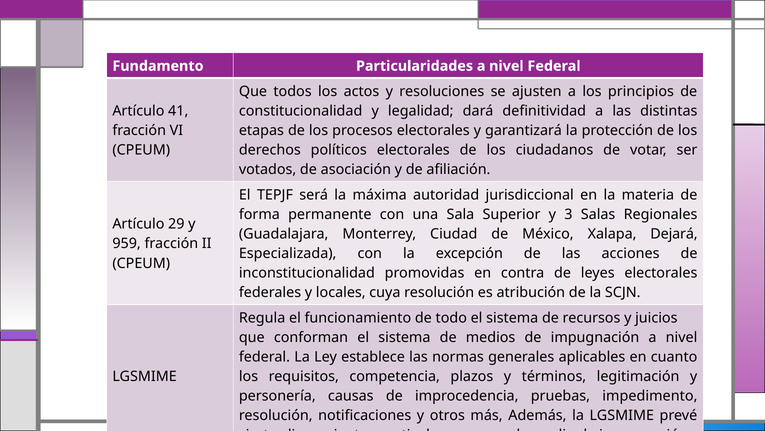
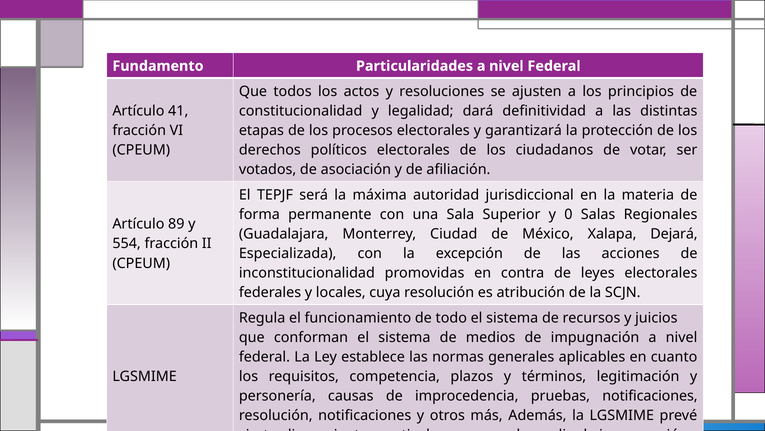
3: 3 -> 0
29: 29 -> 89
959: 959 -> 554
pruebas impedimento: impedimento -> notificaciones
